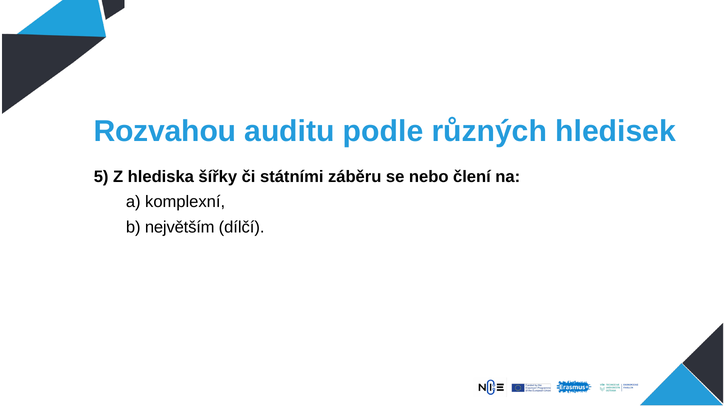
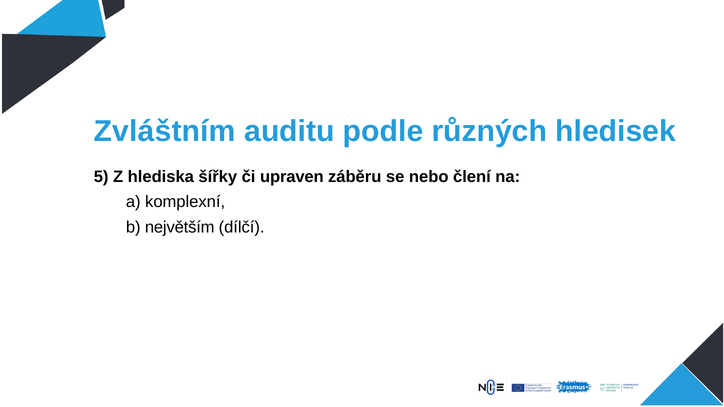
Rozvahou: Rozvahou -> Zvláštním
státními: státními -> upraven
